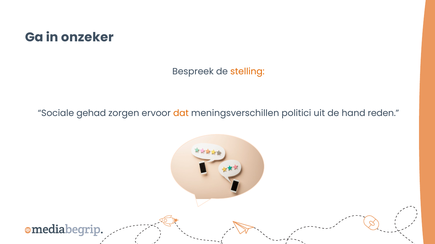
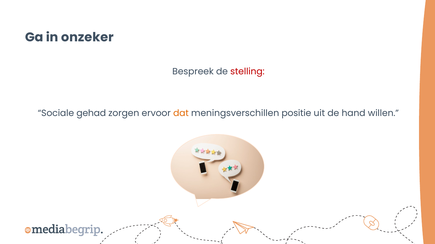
stelling colour: orange -> red
politici: politici -> positie
reden: reden -> willen
